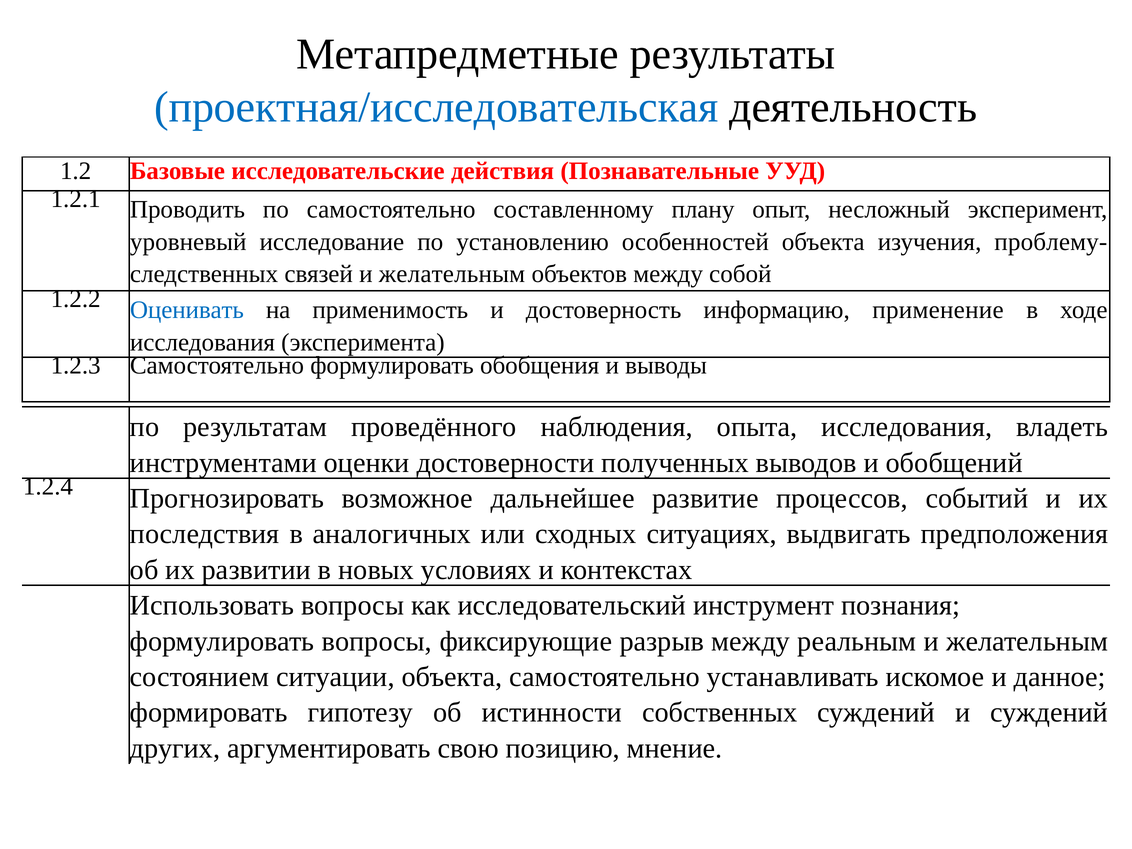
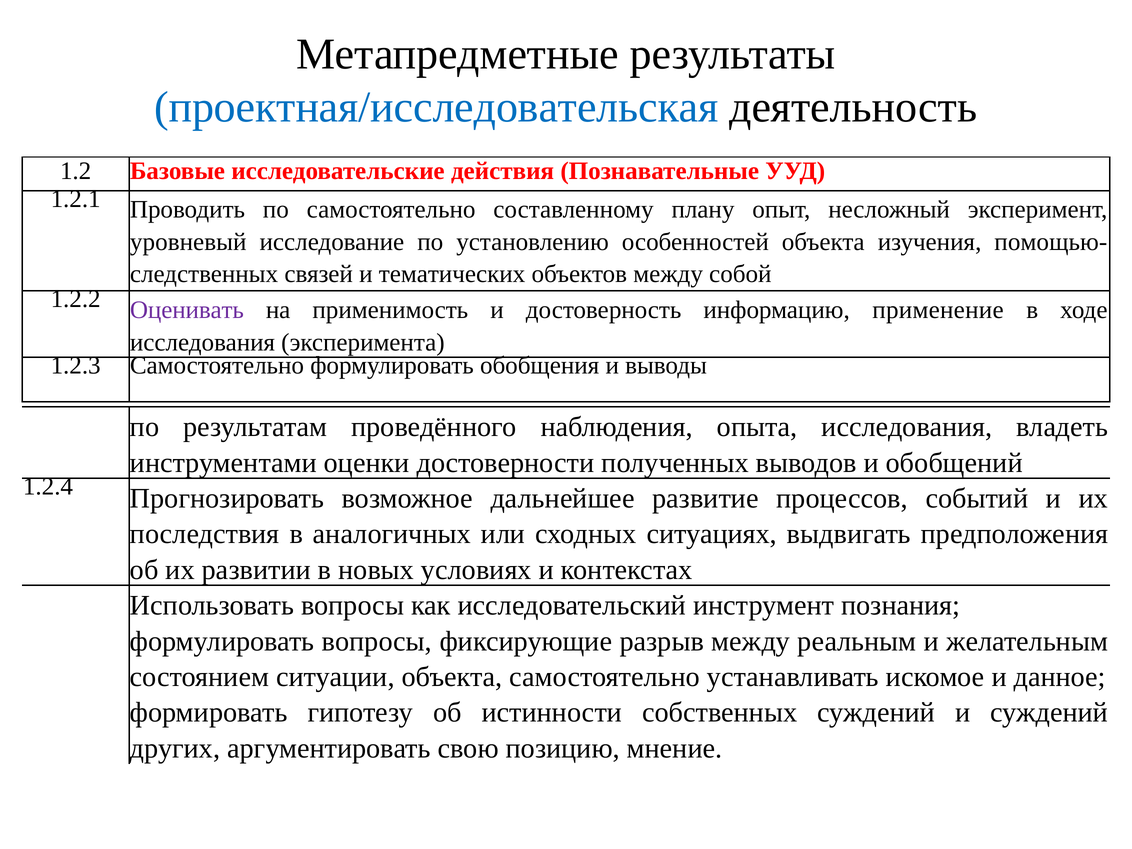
проблему-: проблему- -> помощью-
связей и желательным: желательным -> тематических
Оценивать colour: blue -> purple
